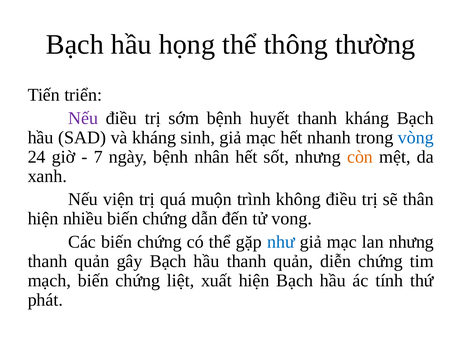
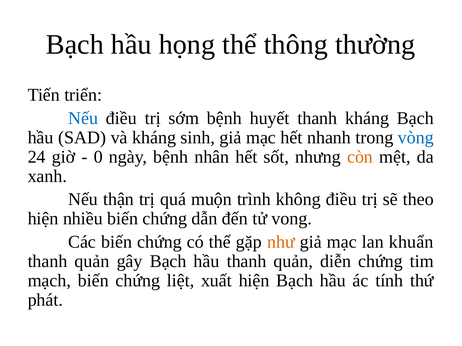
Nếu at (83, 118) colour: purple -> blue
7: 7 -> 0
viện: viện -> thận
thân: thân -> theo
như colour: blue -> orange
lan nhưng: nhưng -> khuẩn
